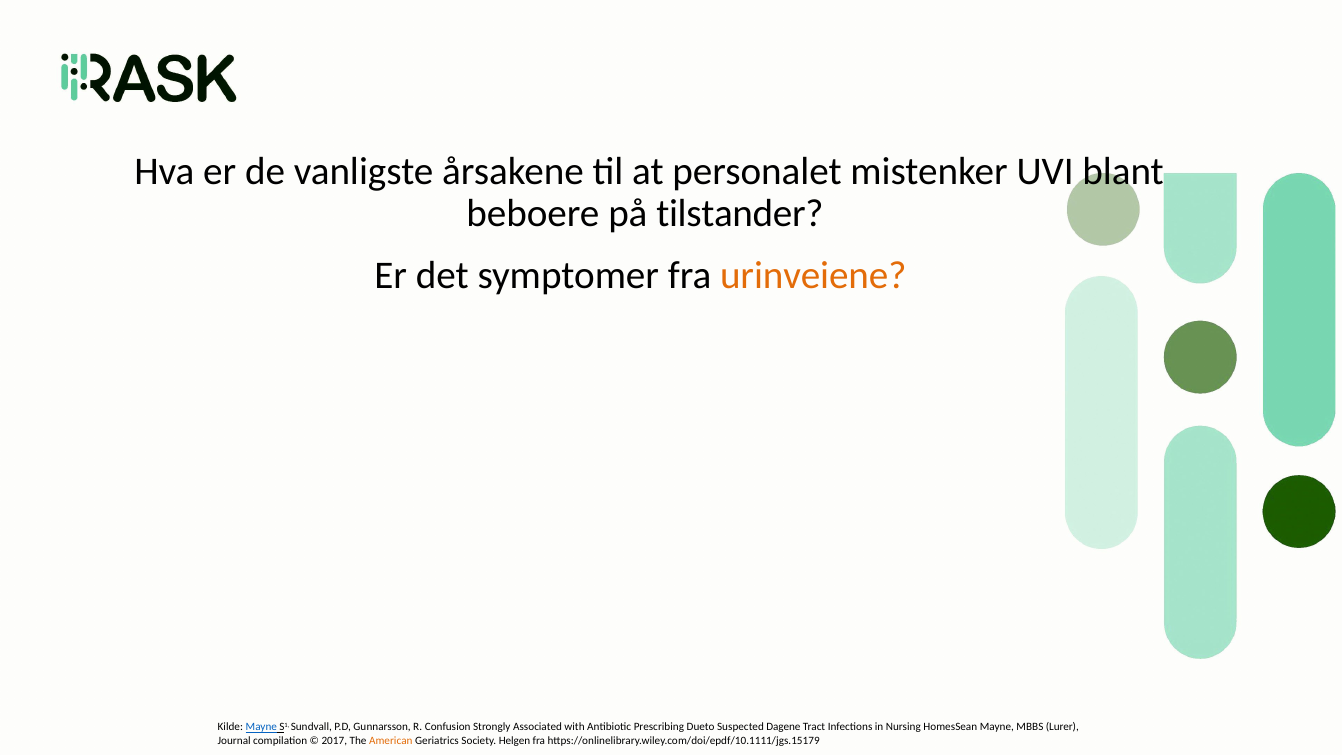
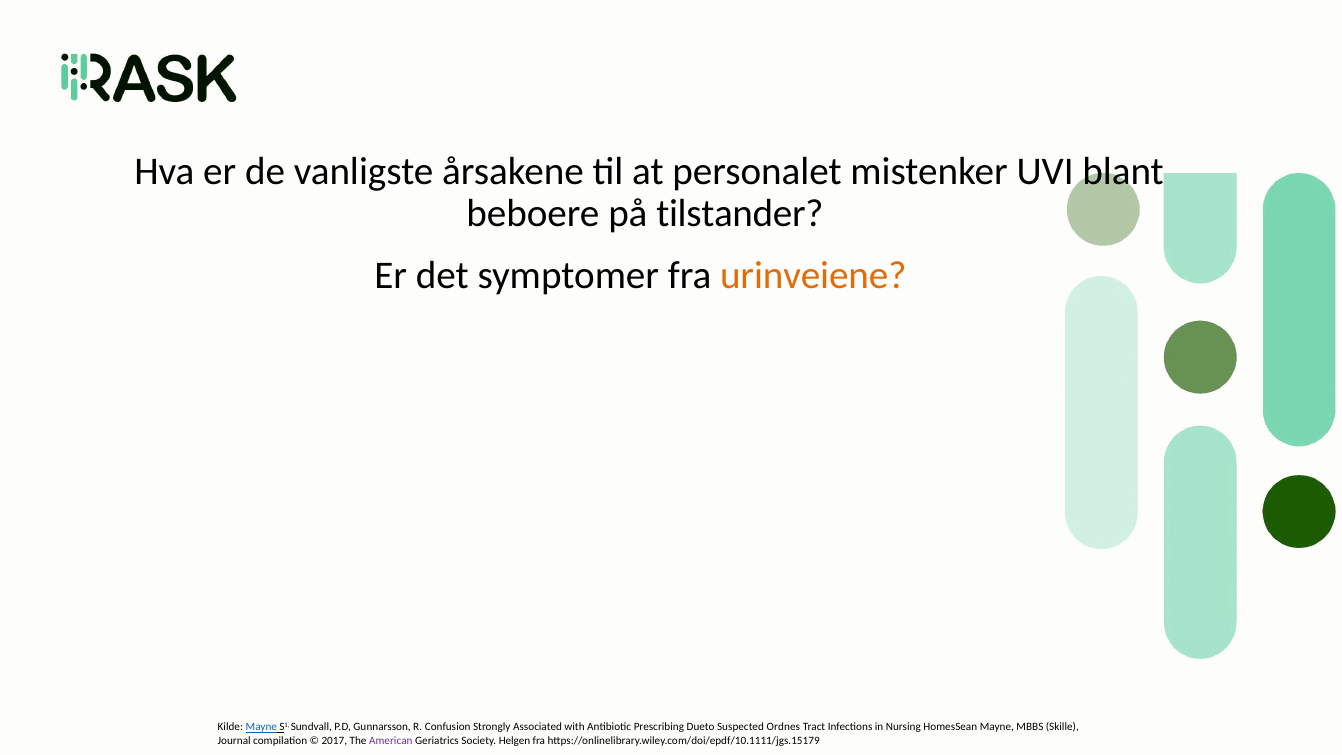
Dagene: Dagene -> Ordnes
Lurer: Lurer -> Skille
American colour: orange -> purple
